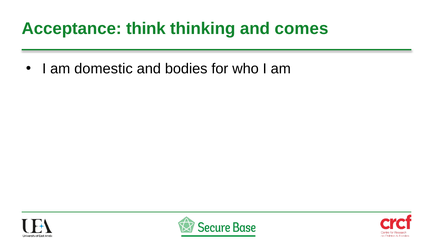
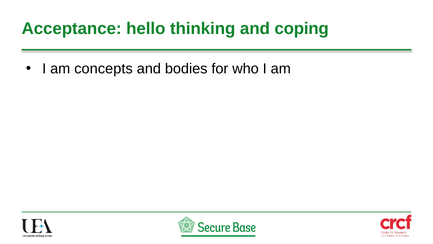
think: think -> hello
comes: comes -> coping
domestic: domestic -> concepts
